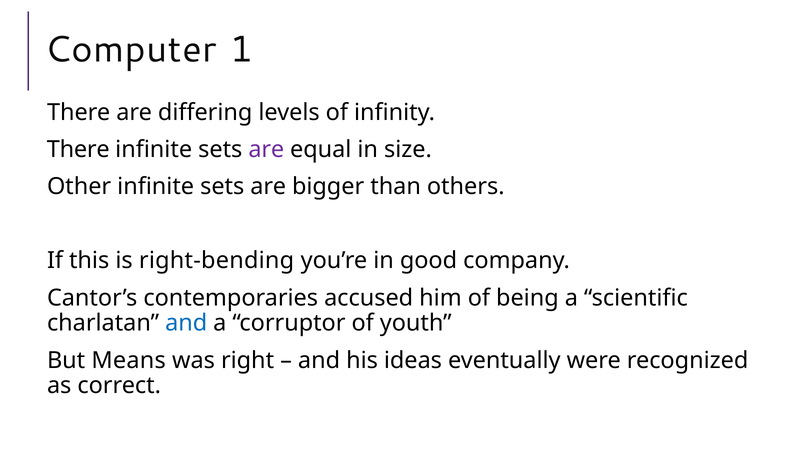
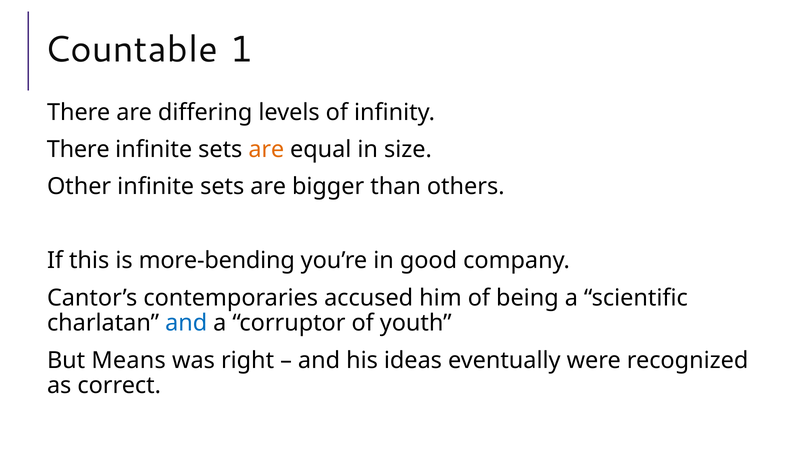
Computer: Computer -> Countable
are at (266, 149) colour: purple -> orange
right-bending: right-bending -> more-bending
